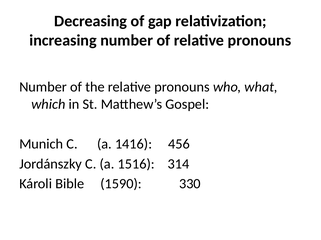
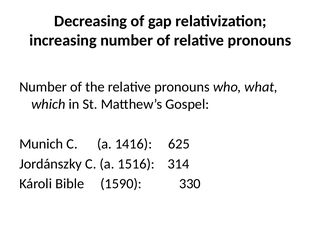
456: 456 -> 625
